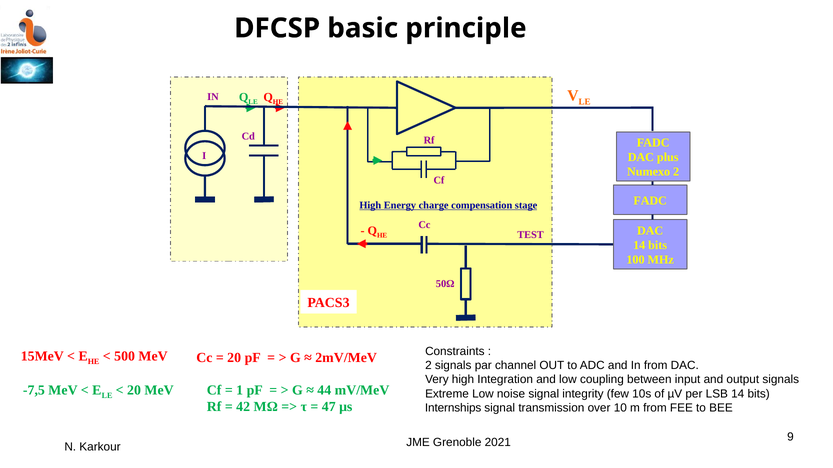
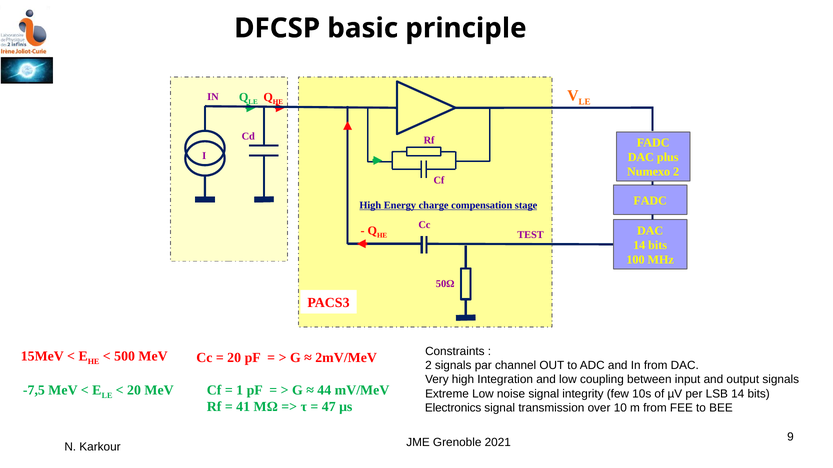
42: 42 -> 41
Internships: Internships -> Electronics
